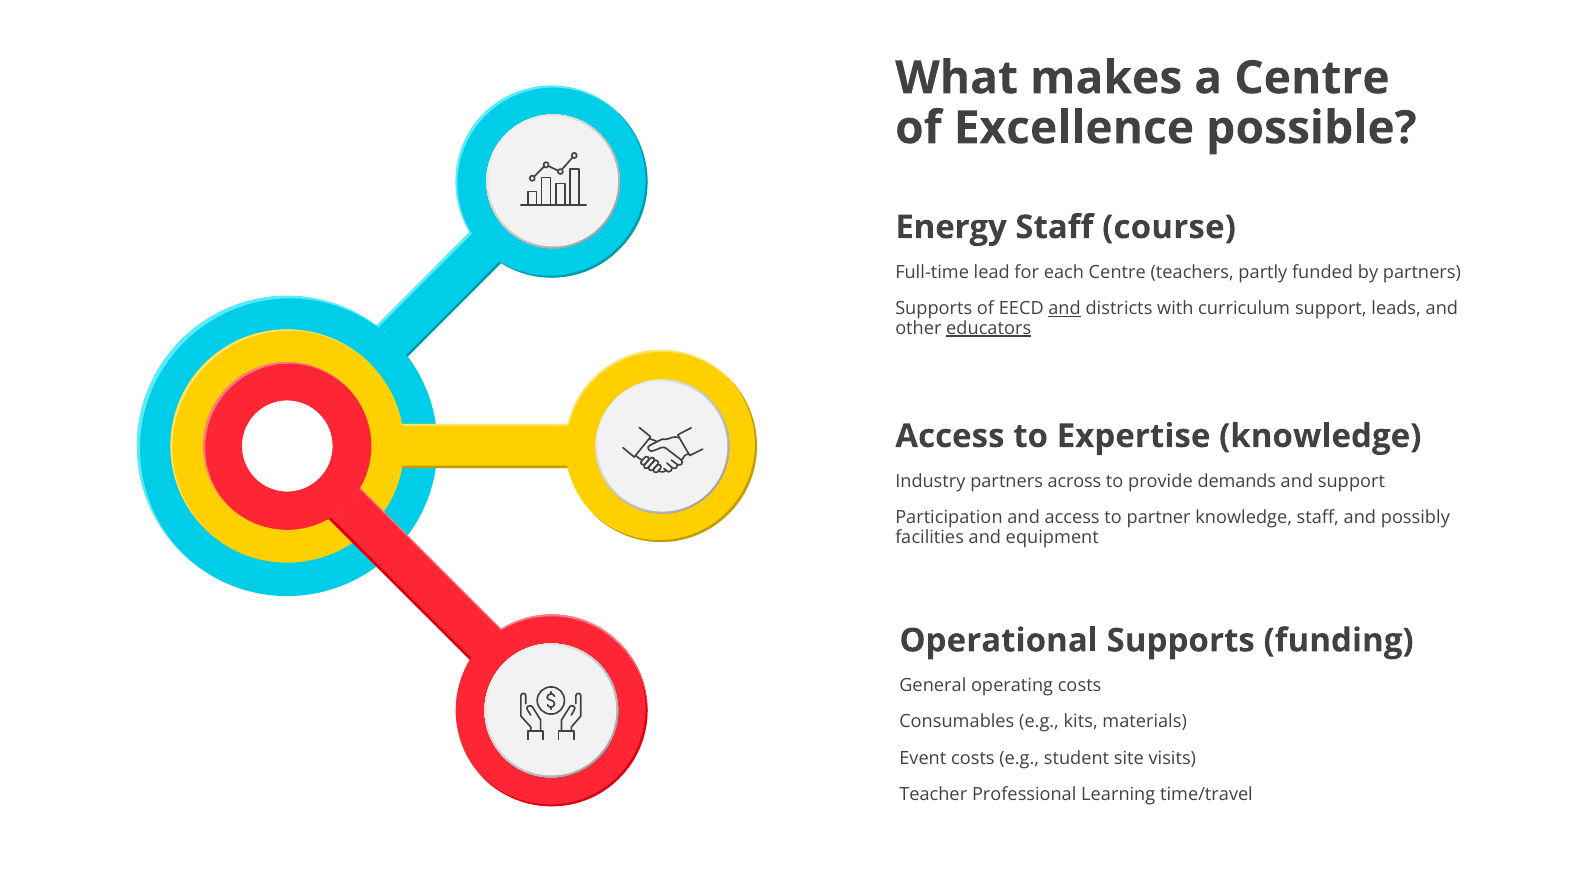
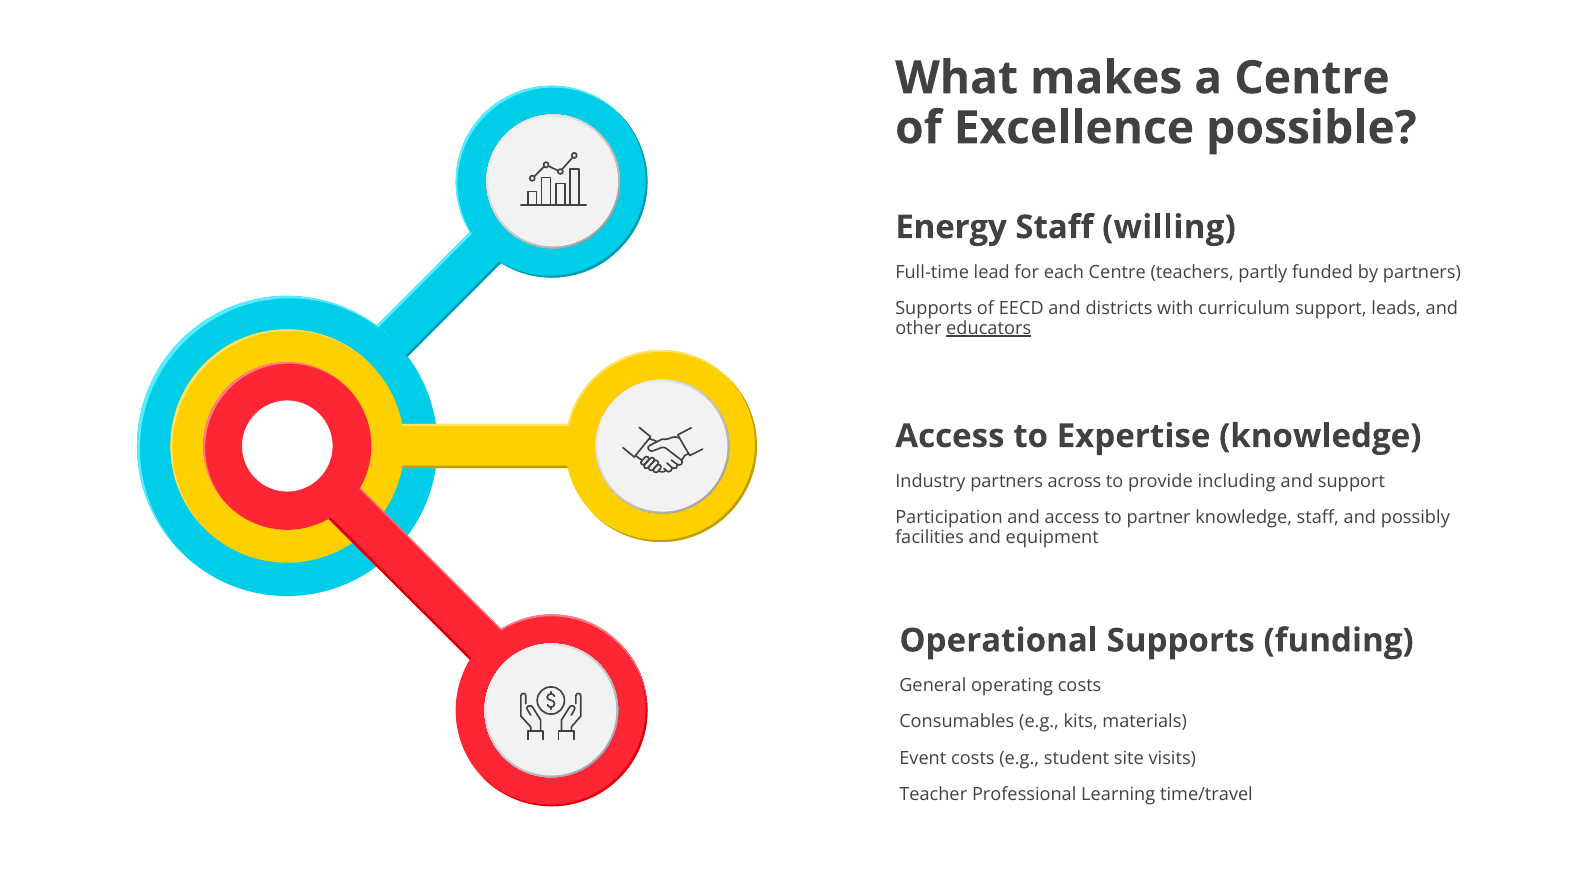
course: course -> willing
and at (1065, 309) underline: present -> none
demands: demands -> including
